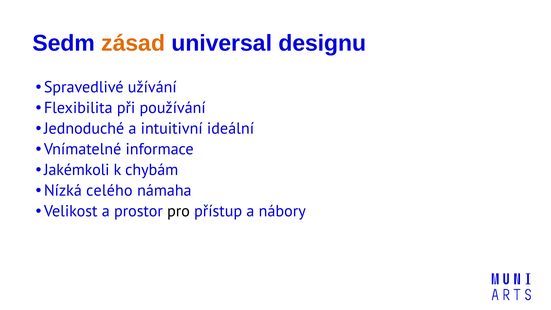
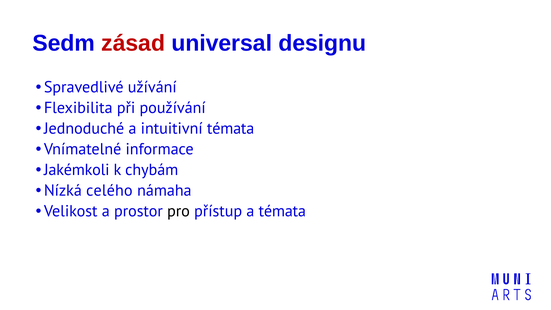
zásad colour: orange -> red
intuitivní ideální: ideální -> témata
a nábory: nábory -> témata
